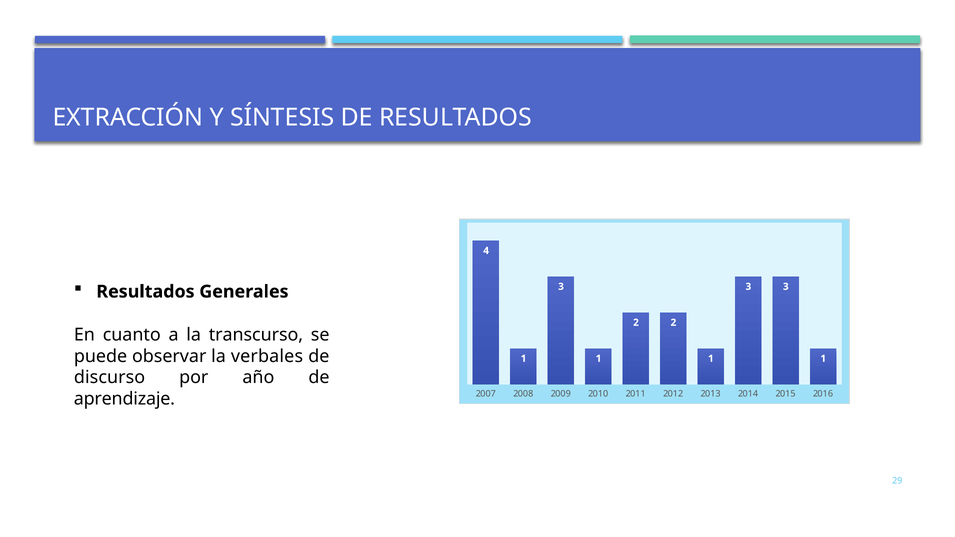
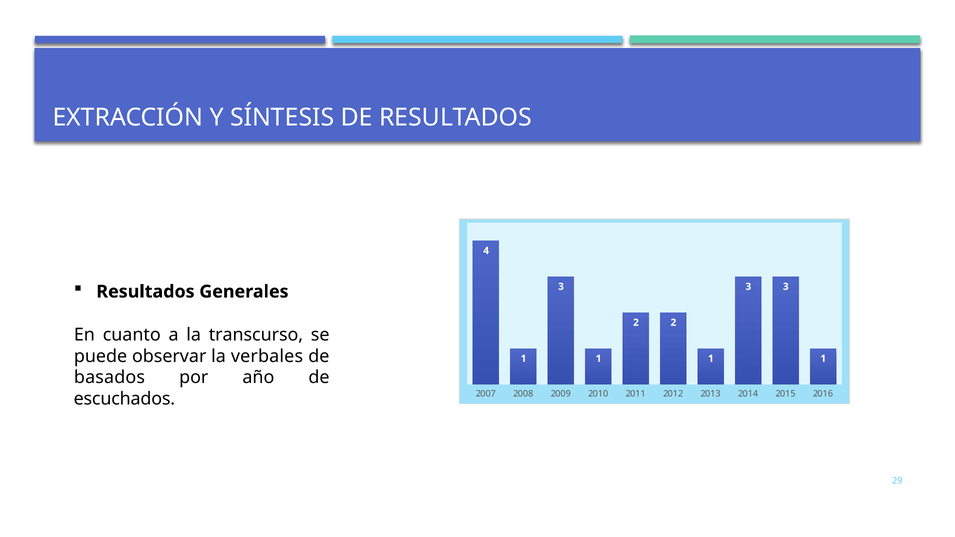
discurso: discurso -> basados
aprendizaje: aprendizaje -> escuchados
